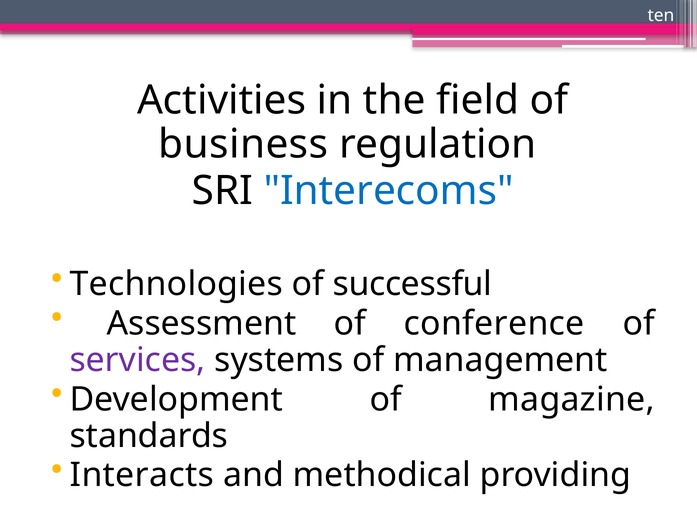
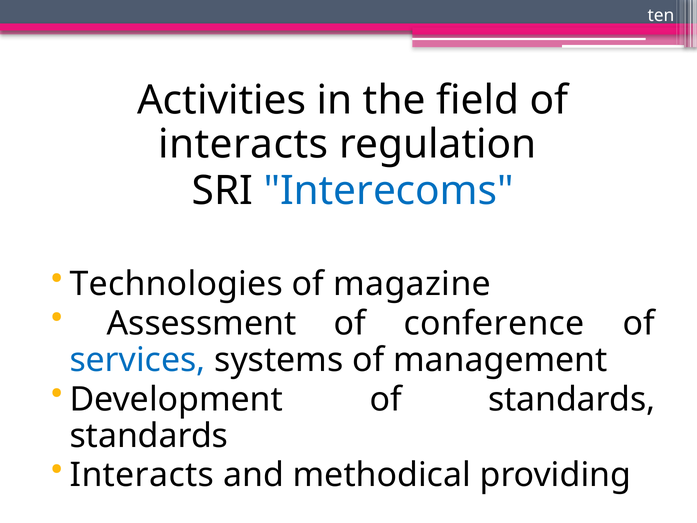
business at (243, 144): business -> interacts
successful: successful -> magazine
services colour: purple -> blue
of magazine: magazine -> standards
